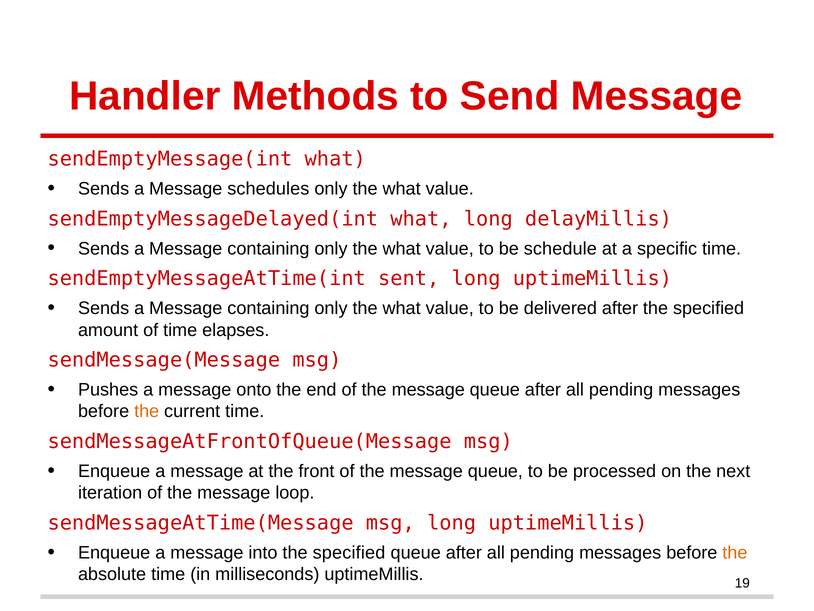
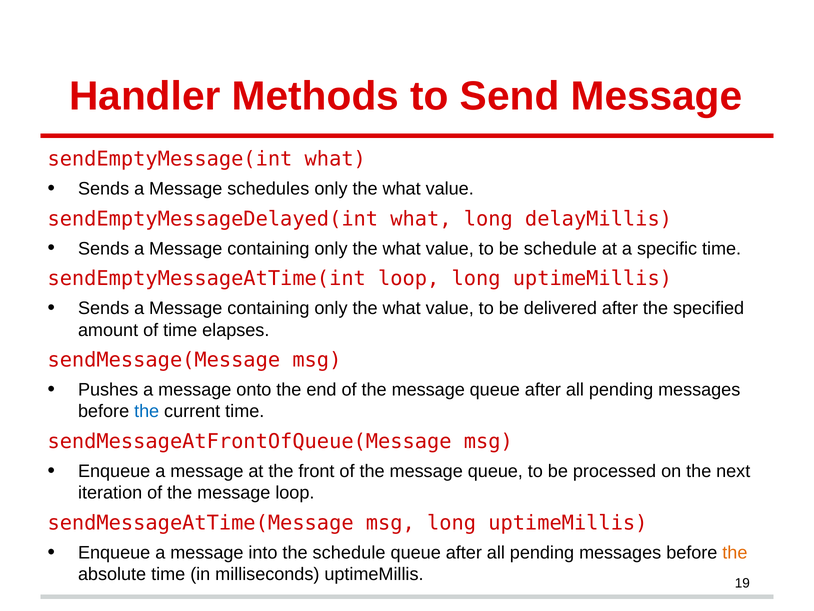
sendEmptyMessageAtTime(int sent: sent -> loop
the at (147, 411) colour: orange -> blue
into the specified: specified -> schedule
